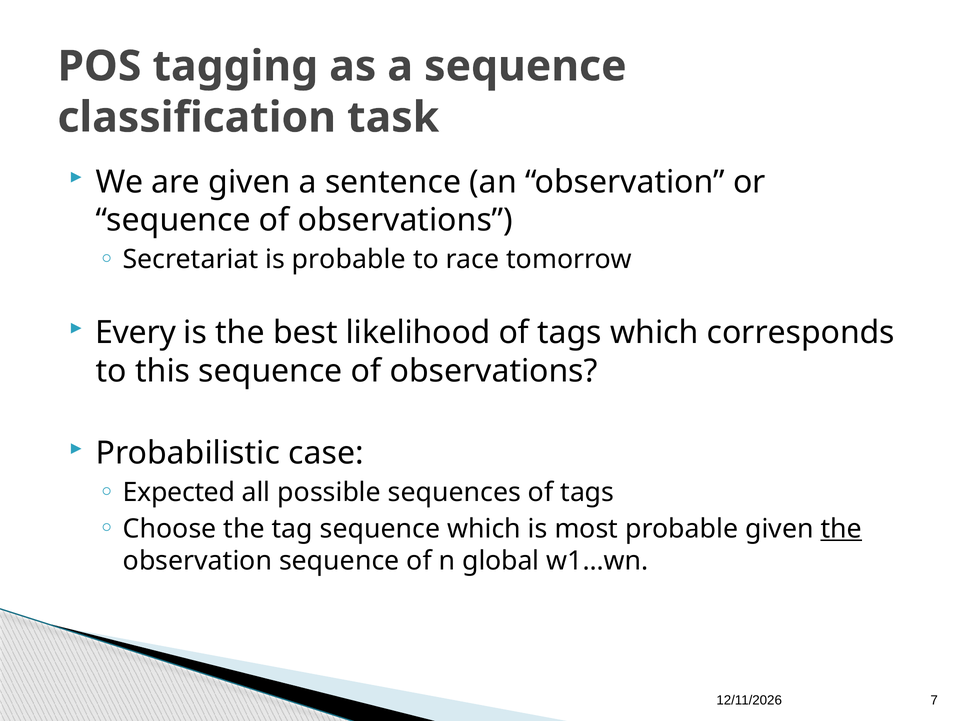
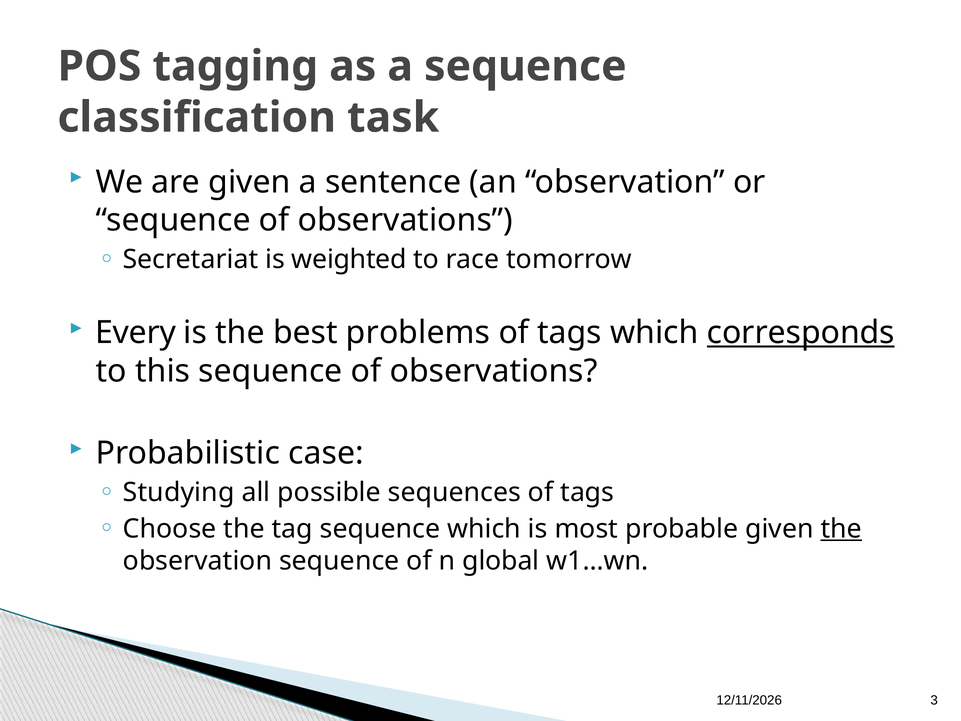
is probable: probable -> weighted
likelihood: likelihood -> problems
corresponds underline: none -> present
Expected: Expected -> Studying
7: 7 -> 3
